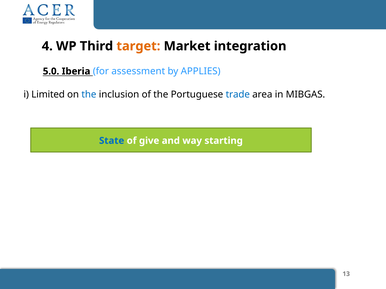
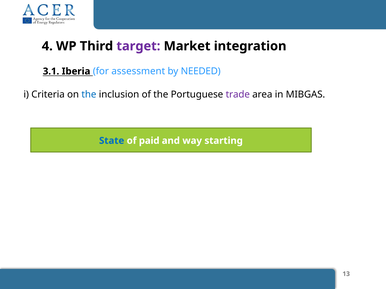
target colour: orange -> purple
5.0: 5.0 -> 3.1
APPLIES: APPLIES -> NEEDED
Limited: Limited -> Criteria
trade colour: blue -> purple
give: give -> paid
